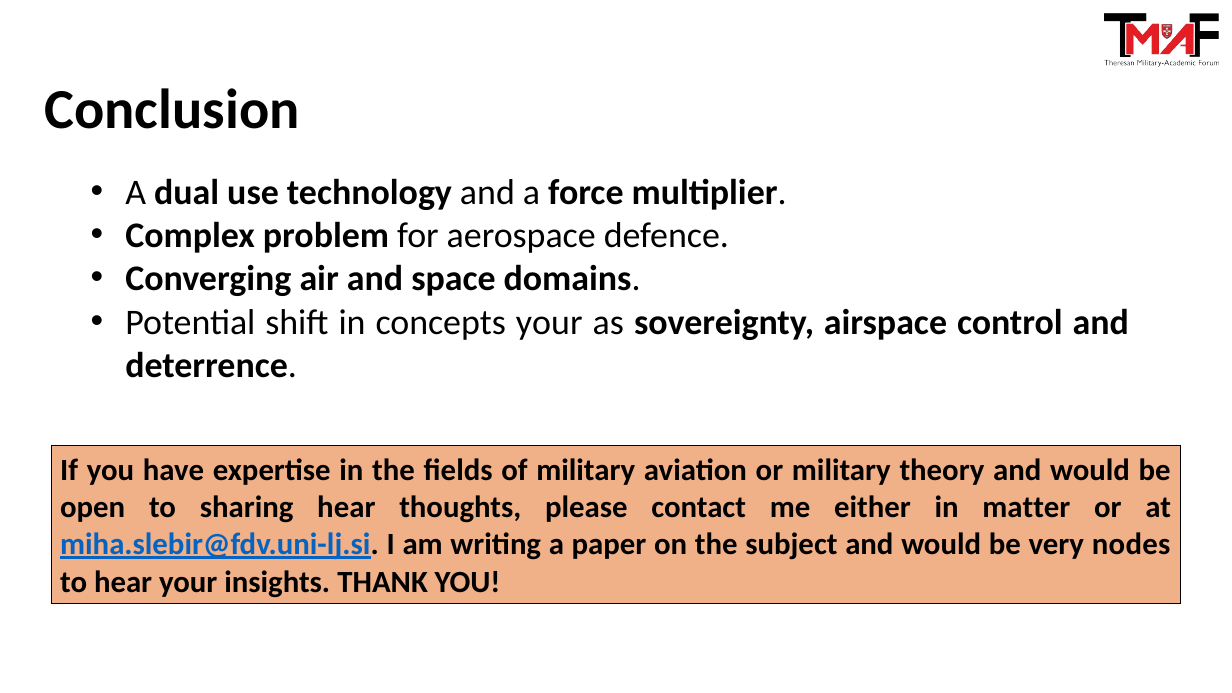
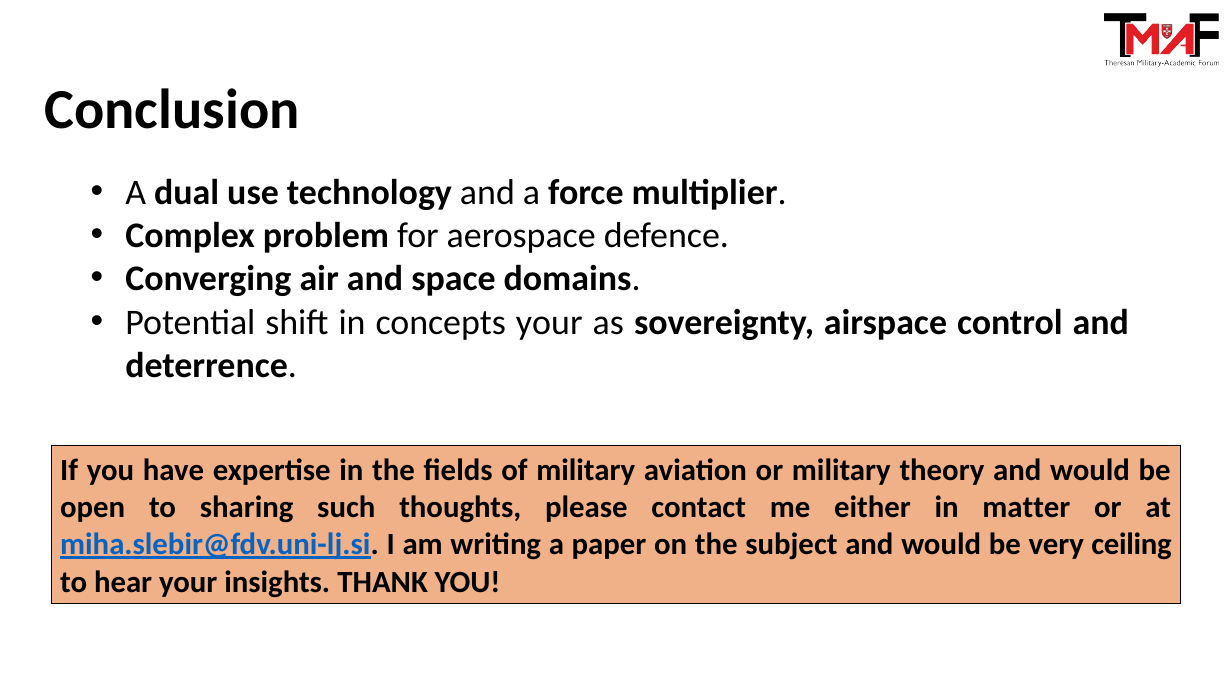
sharing hear: hear -> such
nodes: nodes -> ceiling
